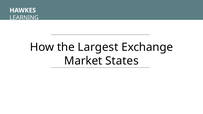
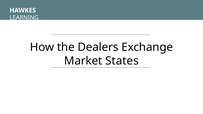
Largest: Largest -> Dealers
